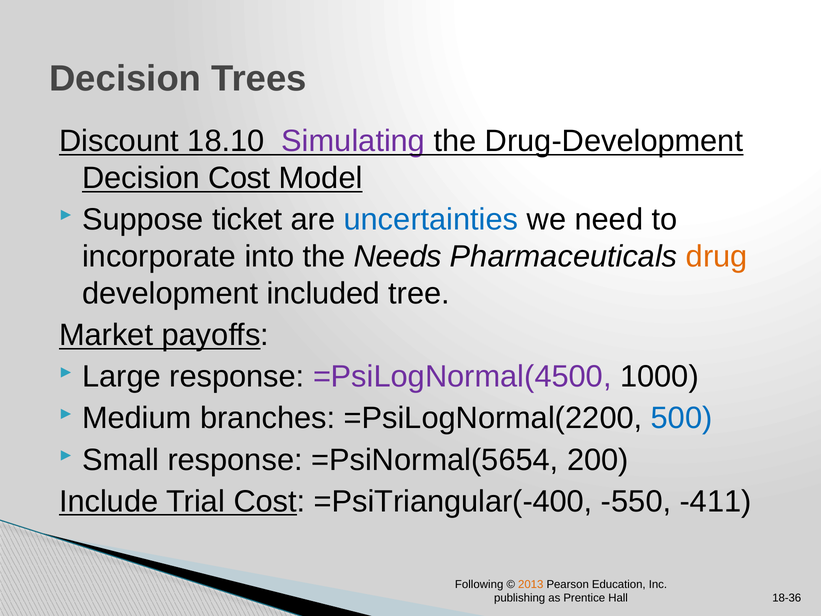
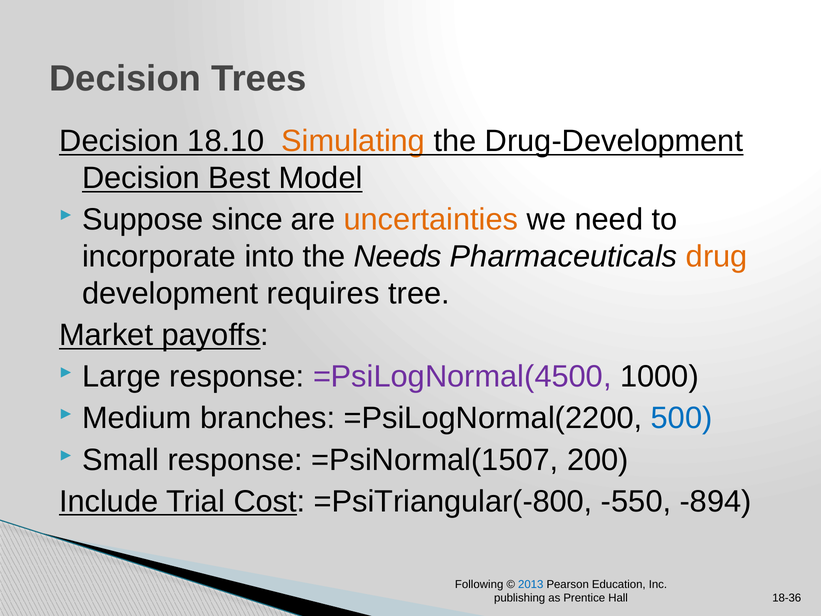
Discount at (119, 141): Discount -> Decision
Simulating colour: purple -> orange
Decision Cost: Cost -> Best
ticket: ticket -> since
uncertainties colour: blue -> orange
included: included -> requires
=PsiNormal(5654: =PsiNormal(5654 -> =PsiNormal(1507
=PsiTriangular(-400: =PsiTriangular(-400 -> =PsiTriangular(-800
-411: -411 -> -894
2013 colour: orange -> blue
